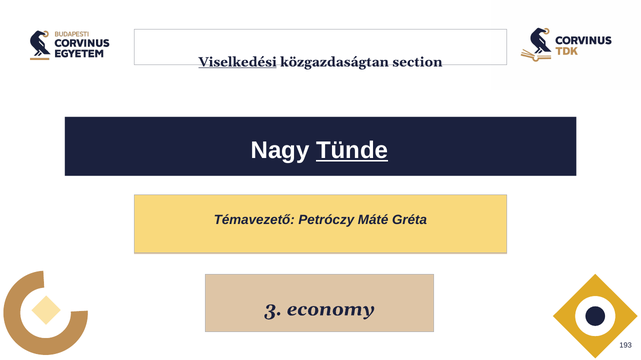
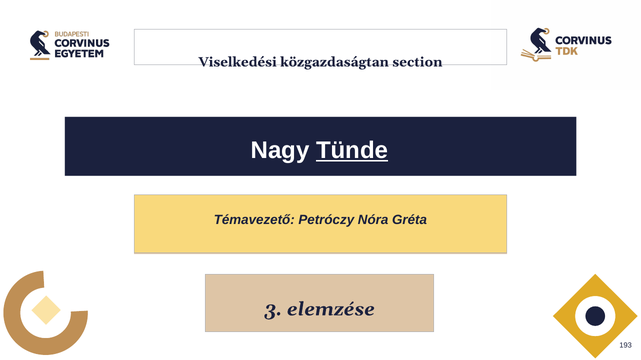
Viselkedési underline: present -> none
Máté: Máté -> Nóra
economy: economy -> elemzése
